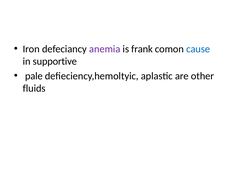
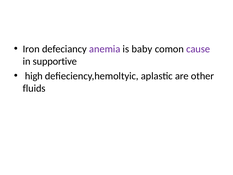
frank: frank -> baby
cause colour: blue -> purple
pale: pale -> high
